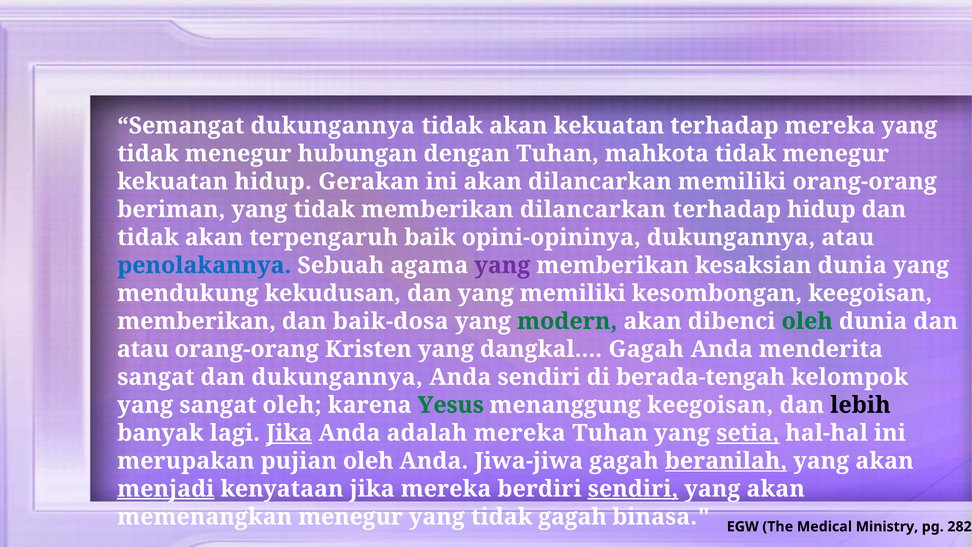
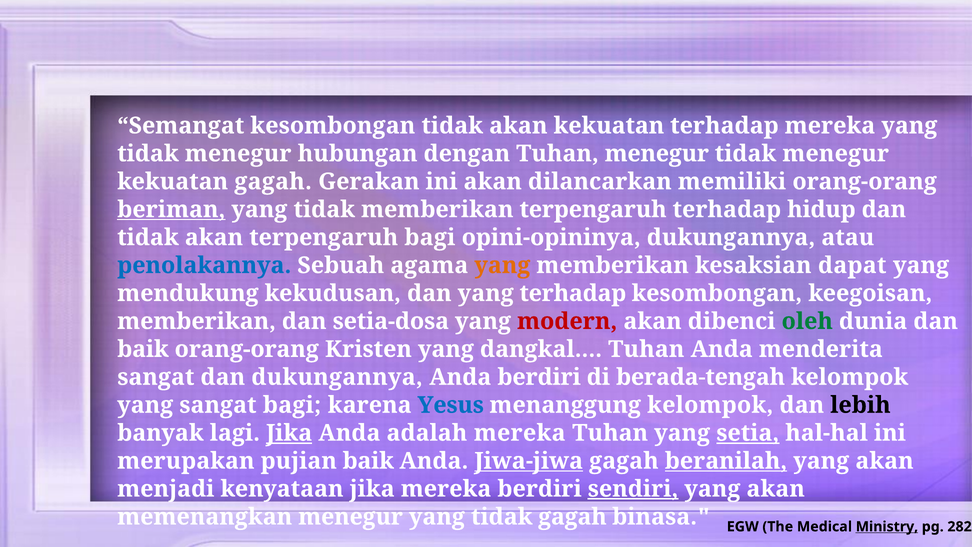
Semangat dukungannya: dukungannya -> kesombongan
Tuhan mahkota: mahkota -> menegur
kekuatan hidup: hidup -> gagah
beriman underline: none -> present
memberikan dilancarkan: dilancarkan -> terpengaruh
terpengaruh baik: baik -> bagi
yang at (502, 265) colour: purple -> orange
kesaksian dunia: dunia -> dapat
yang memiliki: memiliki -> terhadap
baik-dosa: baik-dosa -> setia-dosa
modern colour: green -> red
atau at (143, 349): atau -> baik
dangkal Gagah: Gagah -> Tuhan
Anda sendiri: sendiri -> berdiri
sangat oleh: oleh -> bagi
Yesus colour: green -> blue
menanggung keegoisan: keegoisan -> kelompok
pujian oleh: oleh -> baik
Jiwa-jiwa underline: none -> present
menjadi underline: present -> none
Ministry underline: none -> present
